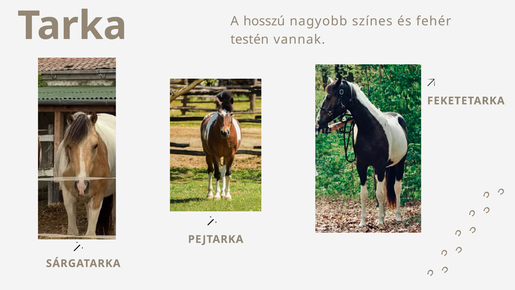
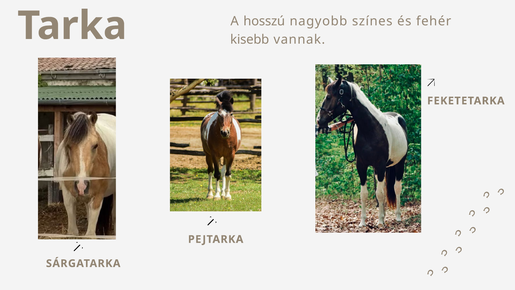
testén: testén -> kisebb
